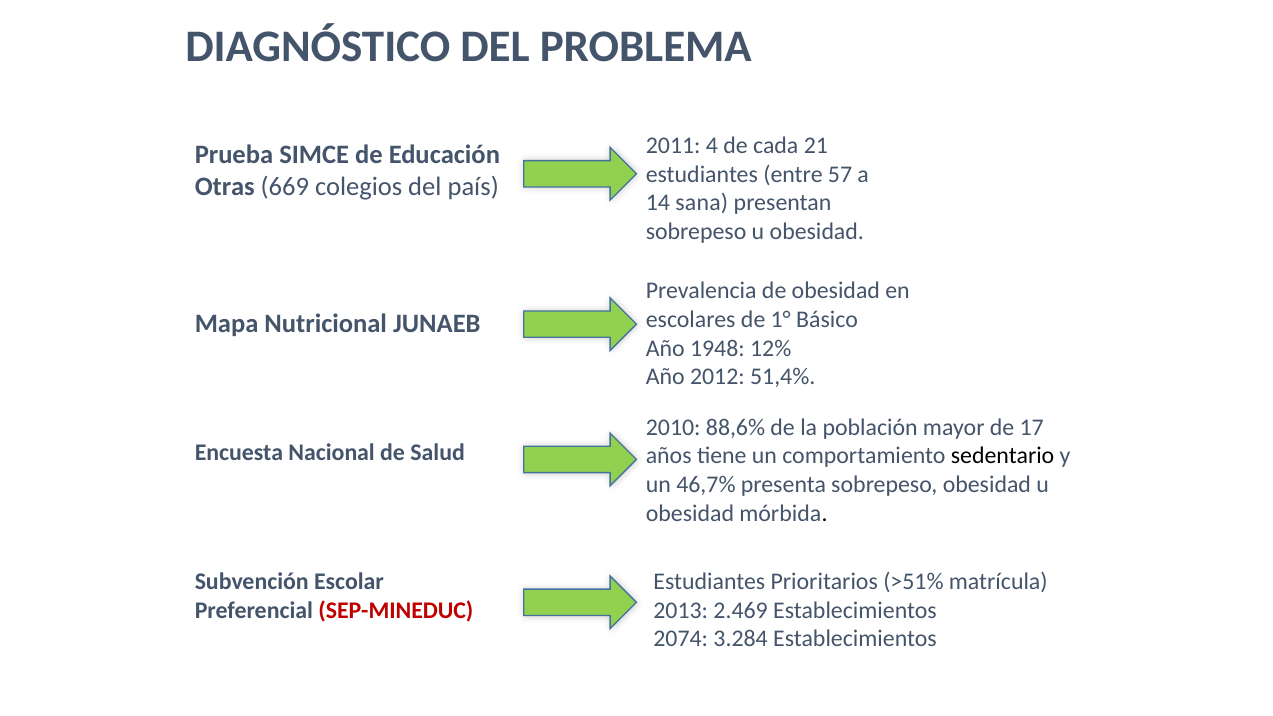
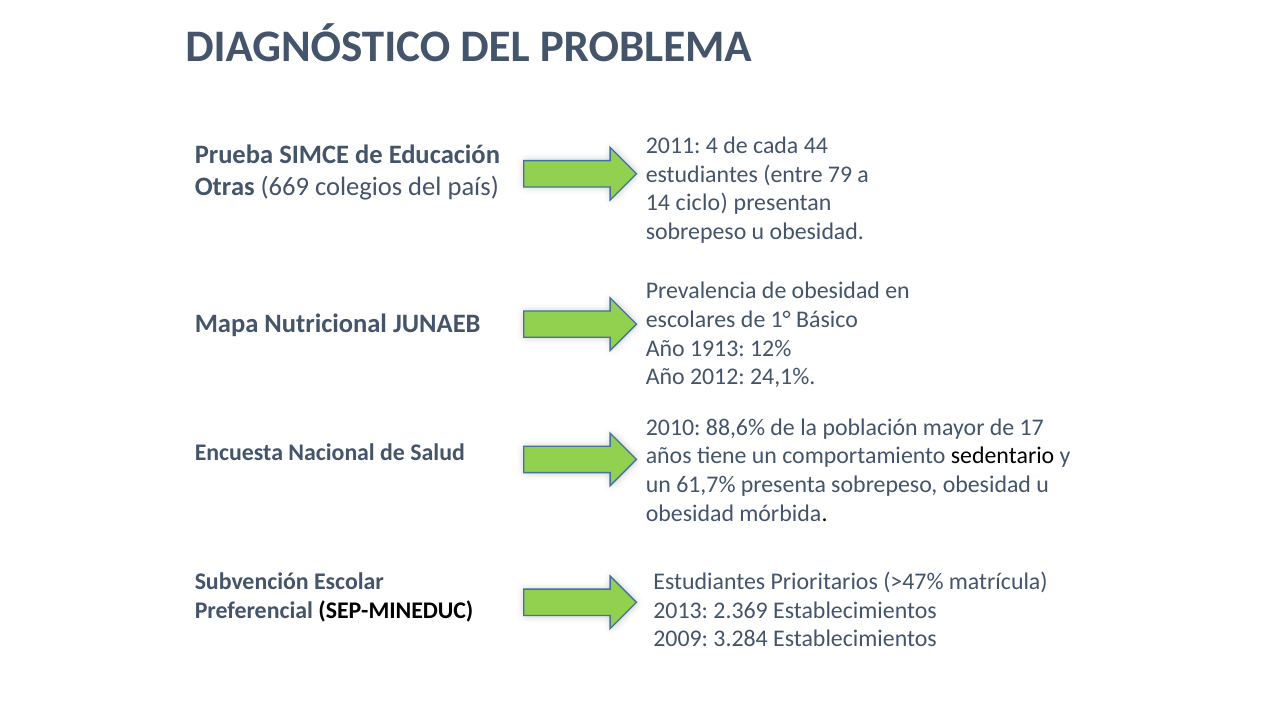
21: 21 -> 44
57: 57 -> 79
sana: sana -> ciclo
1948: 1948 -> 1913
51,4%: 51,4% -> 24,1%
46,7%: 46,7% -> 61,7%
>51%: >51% -> >47%
SEP-MINEDUC colour: red -> black
2.469: 2.469 -> 2.369
2074: 2074 -> 2009
